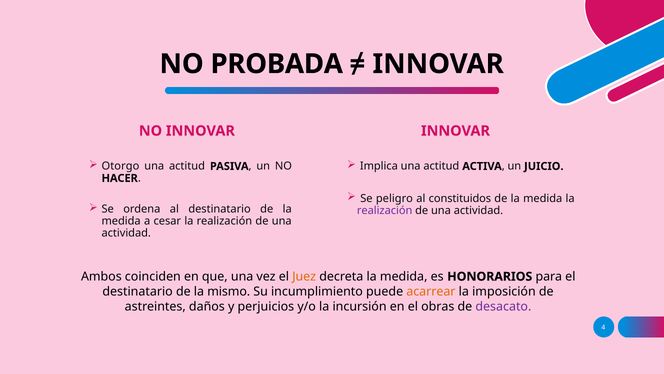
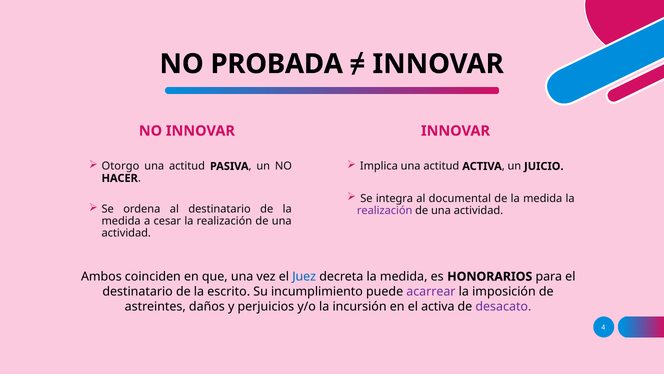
peligro: peligro -> integra
constituidos: constituidos -> documental
Juez colour: orange -> blue
mismo: mismo -> escrito
acarrear colour: orange -> purple
el obras: obras -> activa
